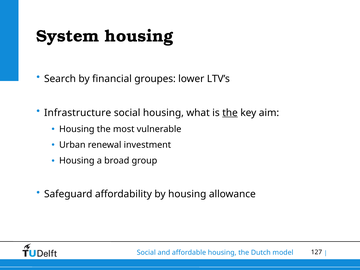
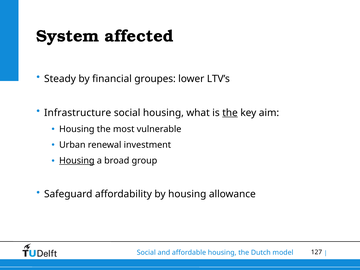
System housing: housing -> affected
Search: Search -> Steady
Housing at (77, 161) underline: none -> present
